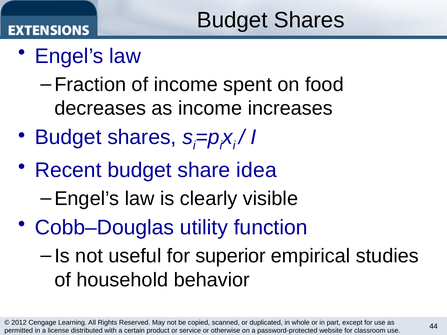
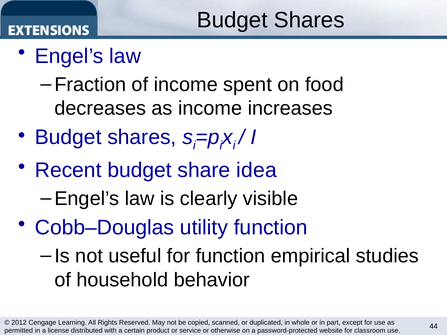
for superior: superior -> function
